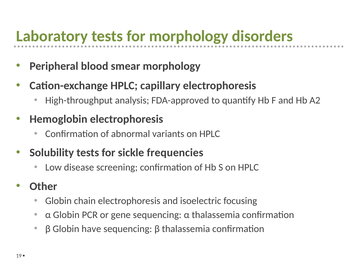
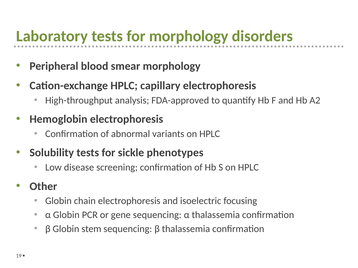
frequencies: frequencies -> phenotypes
have: have -> stem
